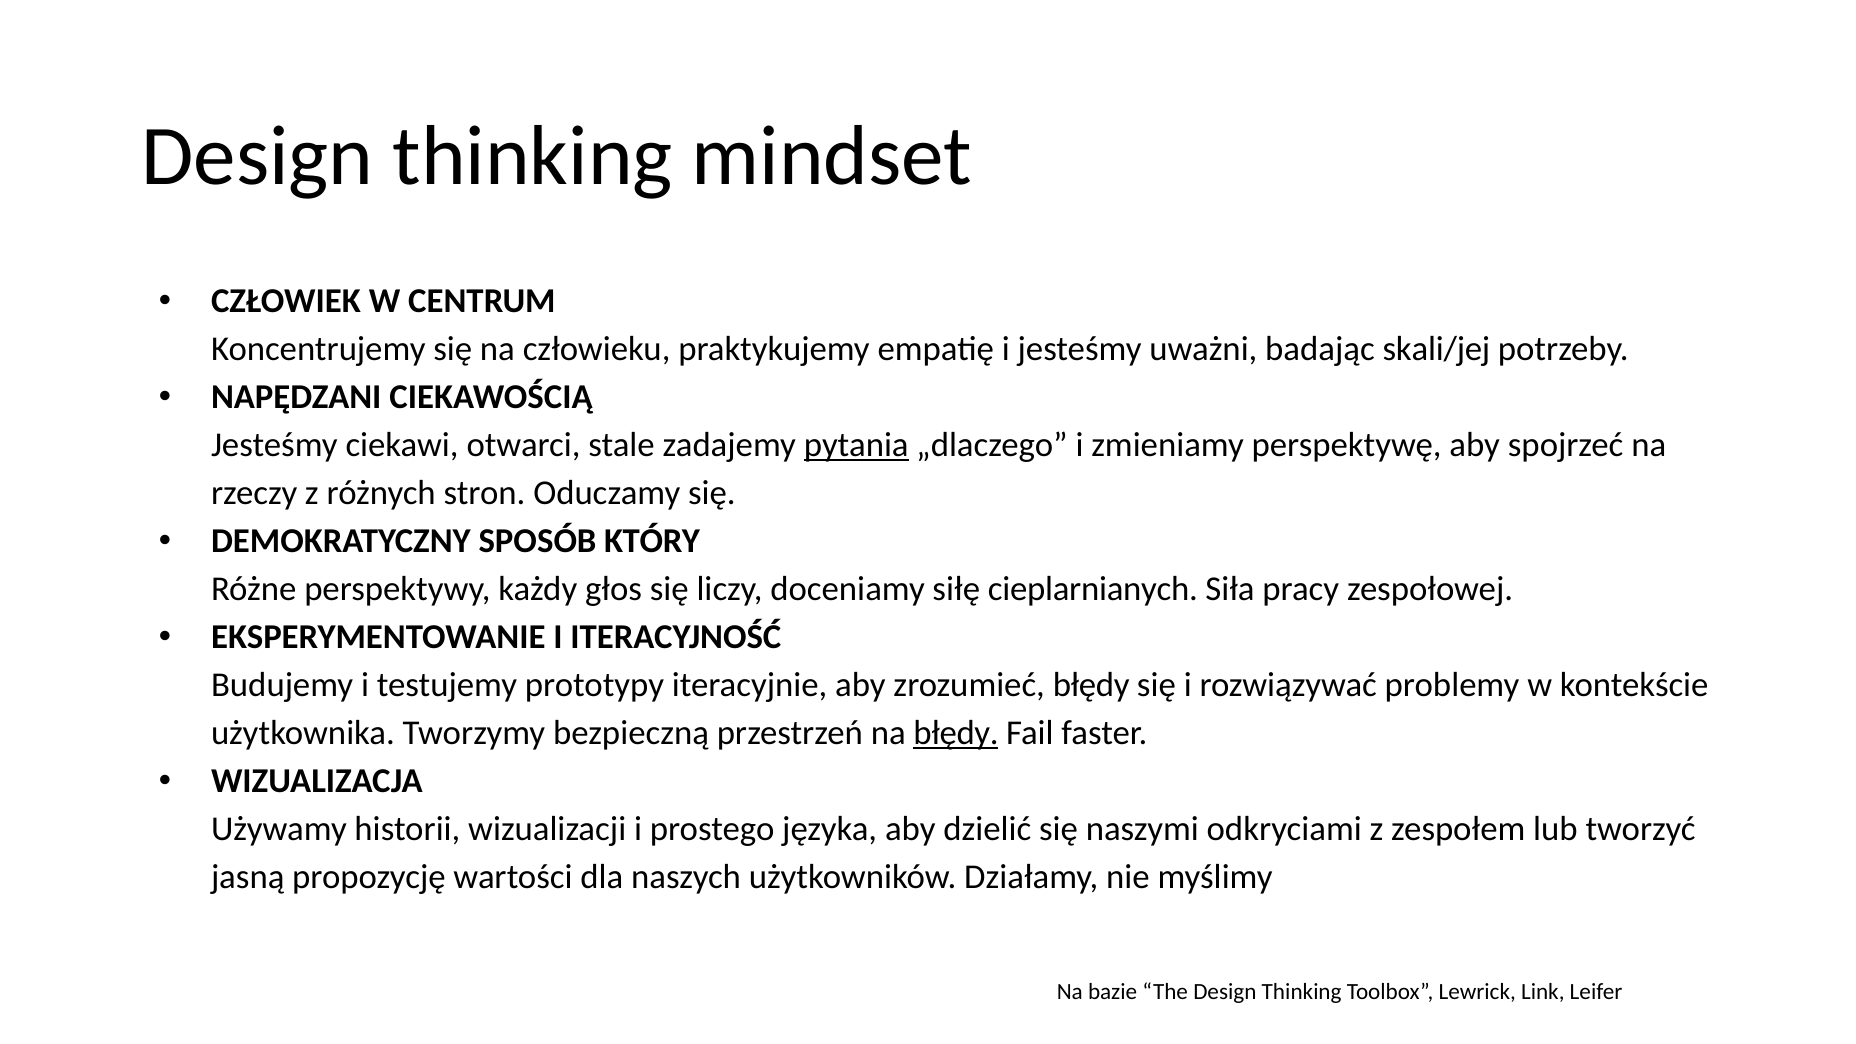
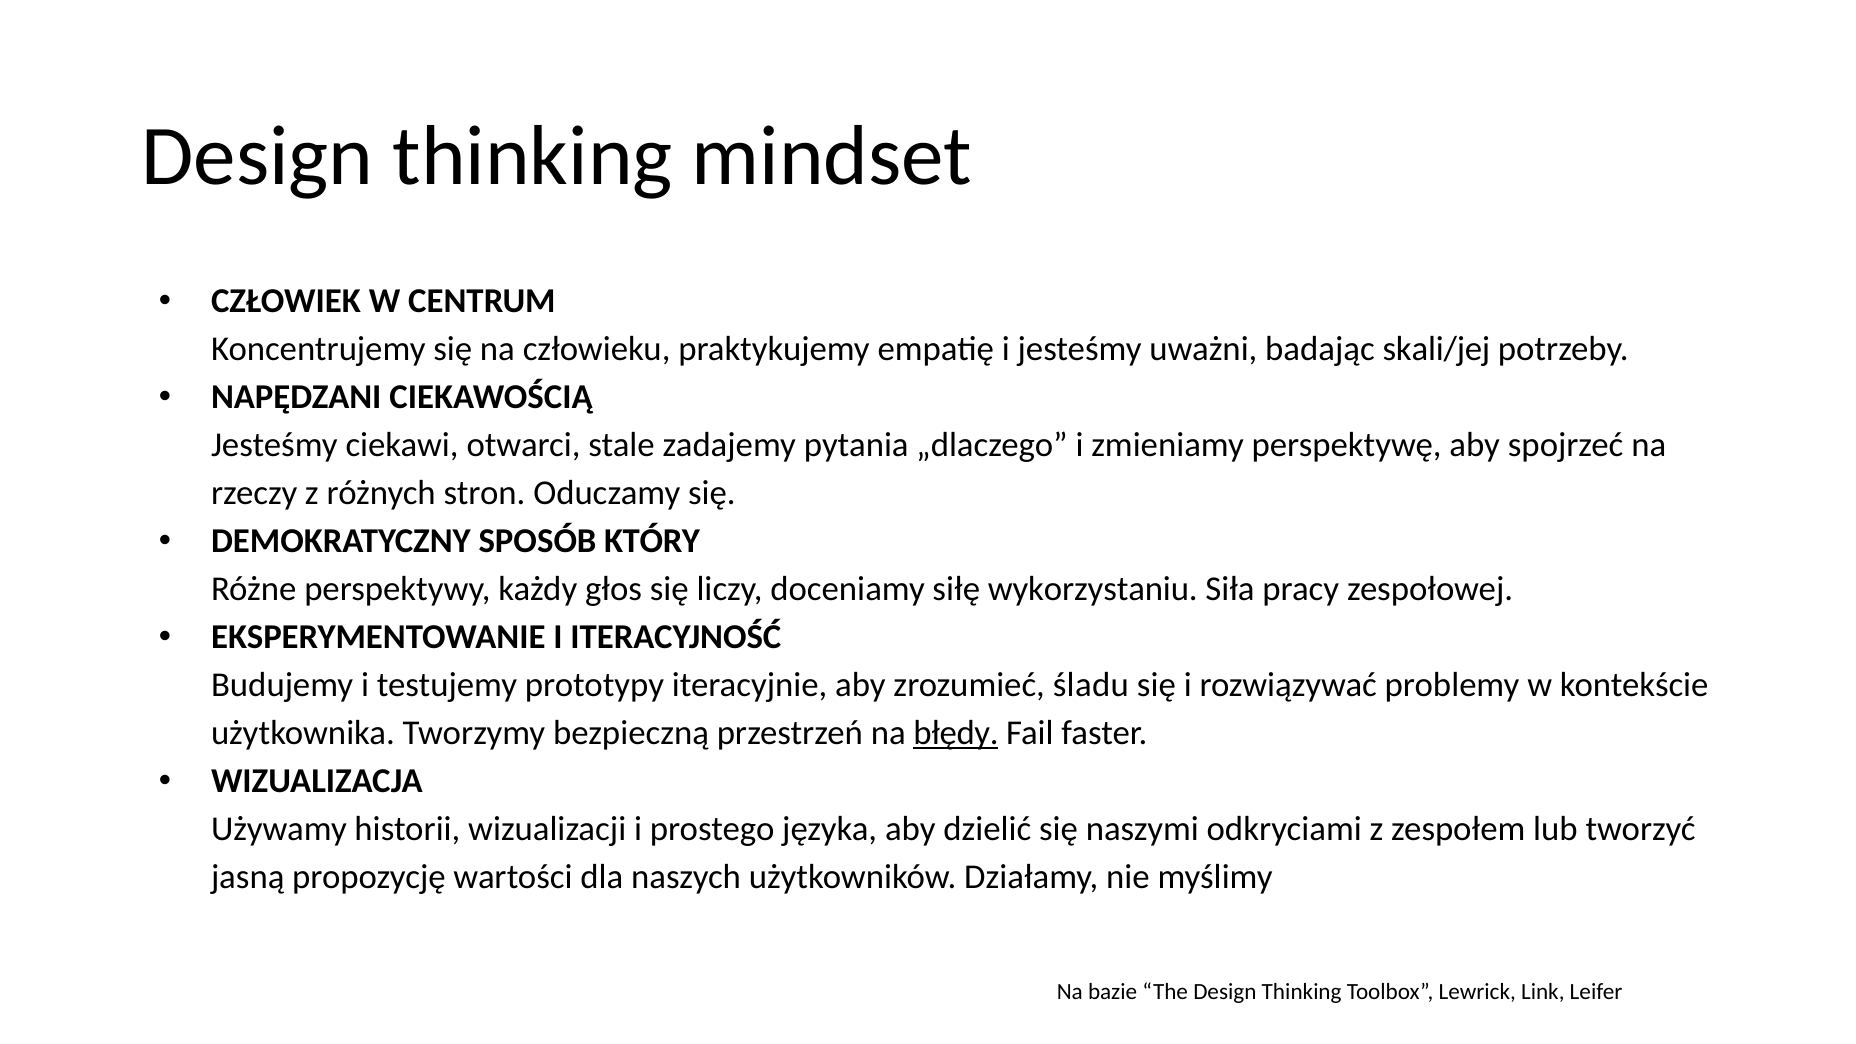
pytania underline: present -> none
cieplarnianych: cieplarnianych -> wykorzystaniu
zrozumieć błędy: błędy -> śladu
